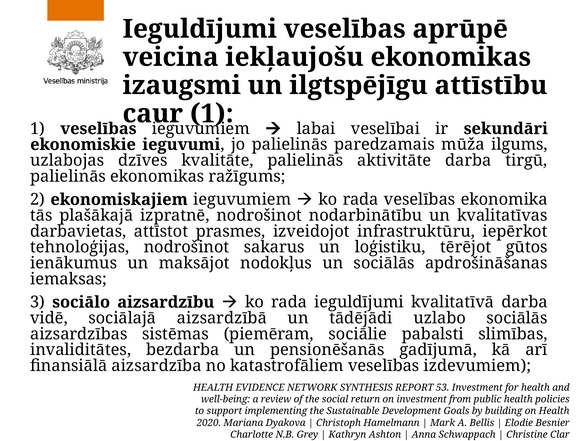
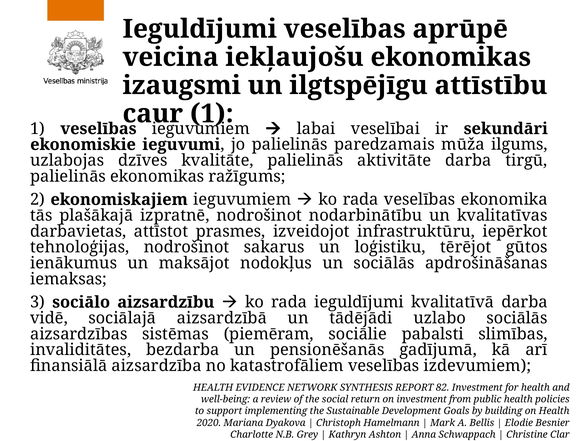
53: 53 -> 82
